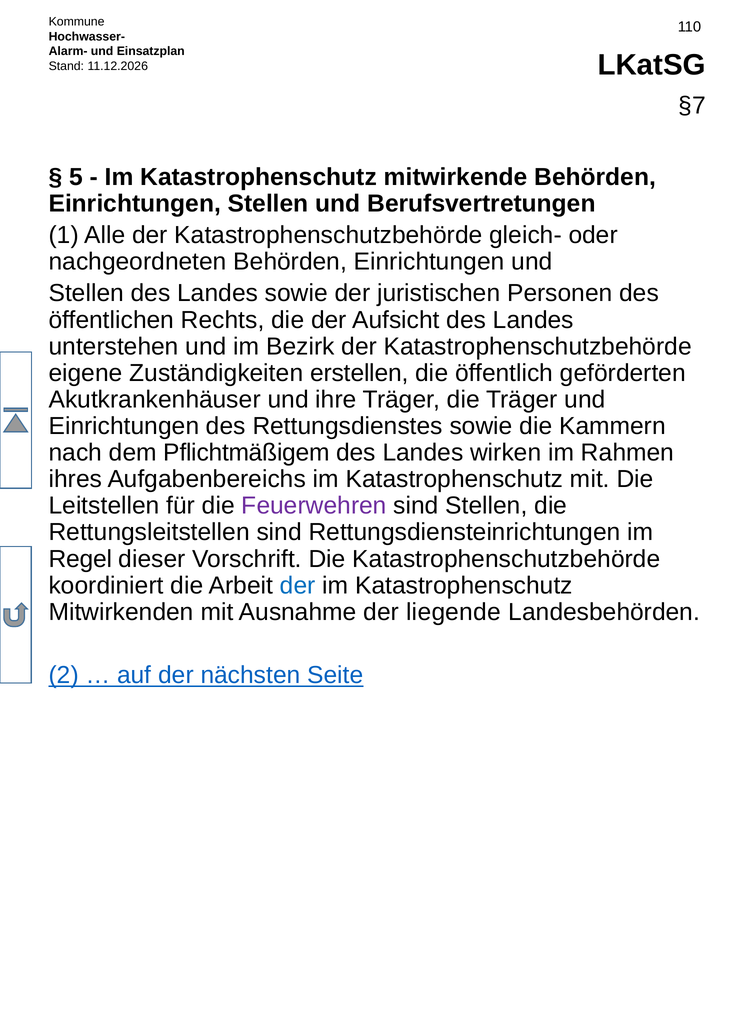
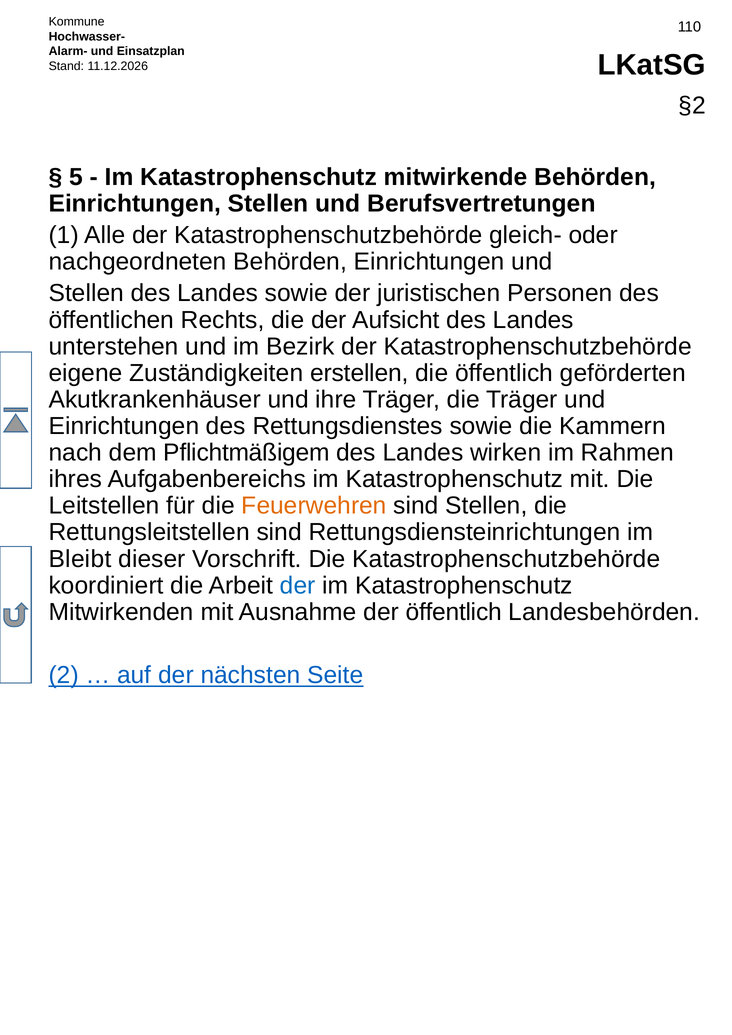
§7: §7 -> §2
Feuerwehren colour: purple -> orange
Regel: Regel -> Bleibt
der liegende: liegende -> öffentlich
